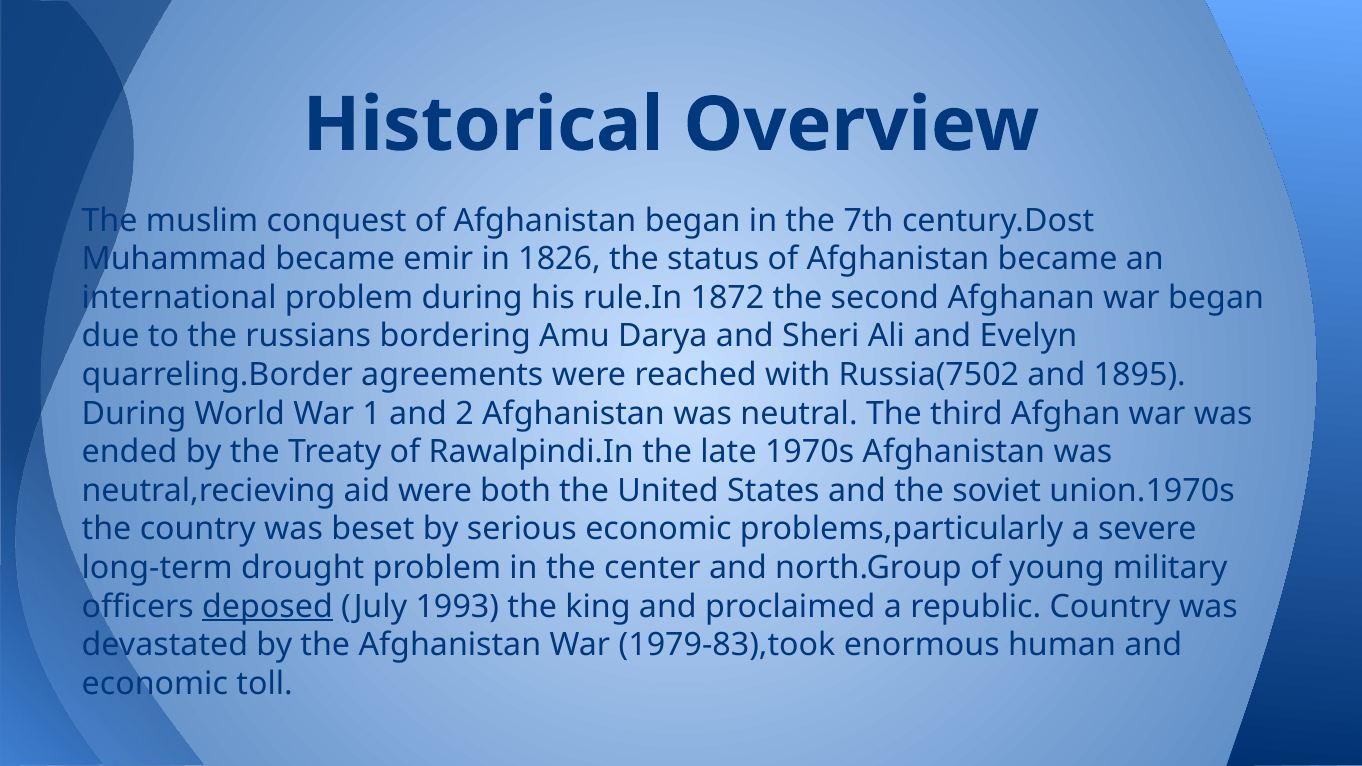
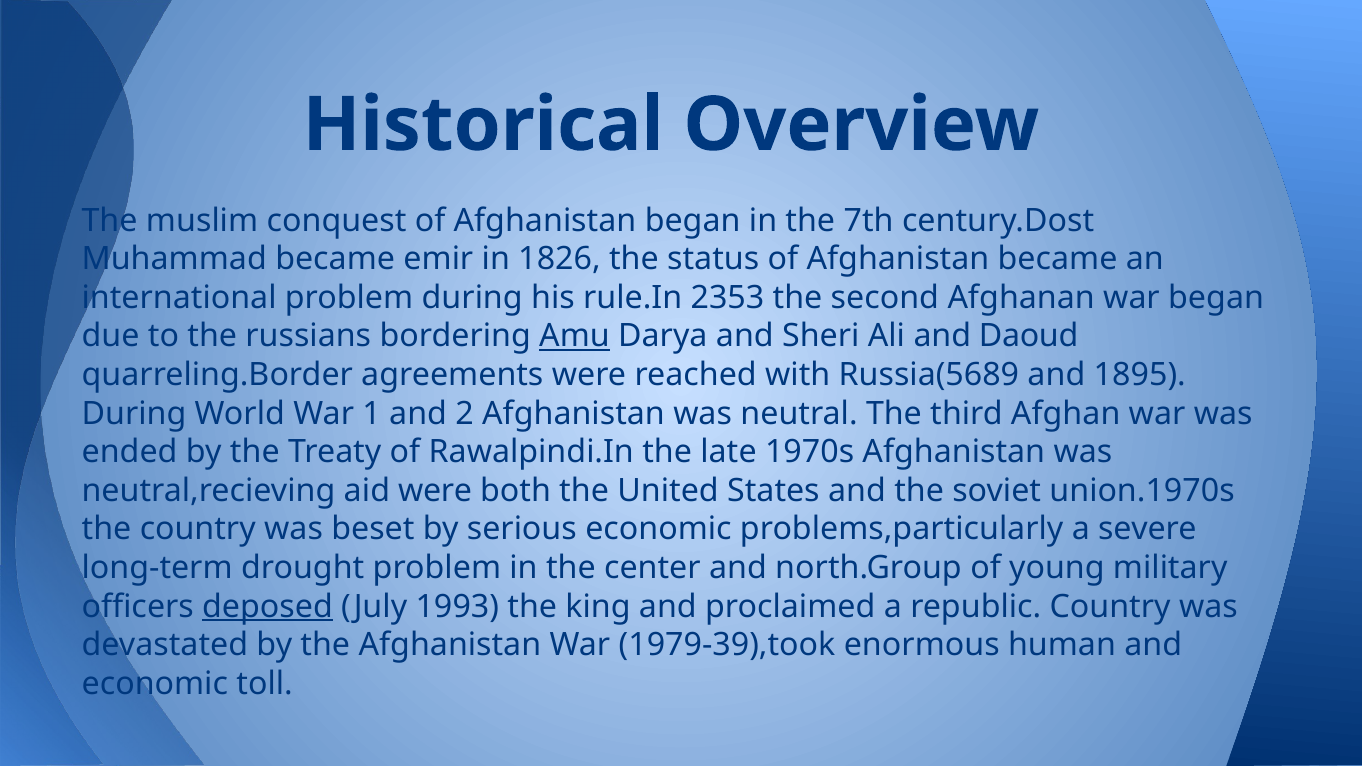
1872: 1872 -> 2353
Amu underline: none -> present
Evelyn: Evelyn -> Daoud
Russia(7502: Russia(7502 -> Russia(5689
1979-83),took: 1979-83),took -> 1979-39),took
